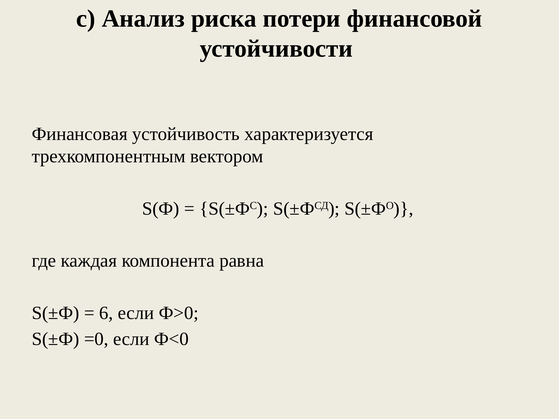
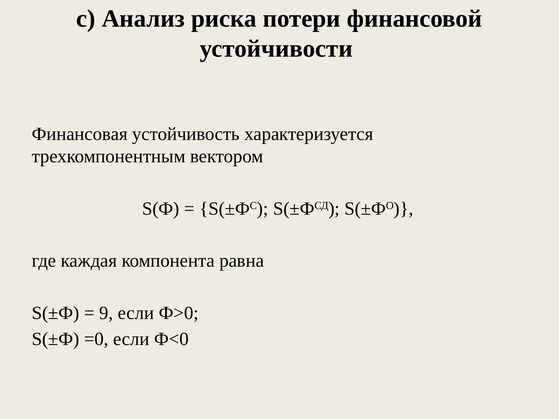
6: 6 -> 9
